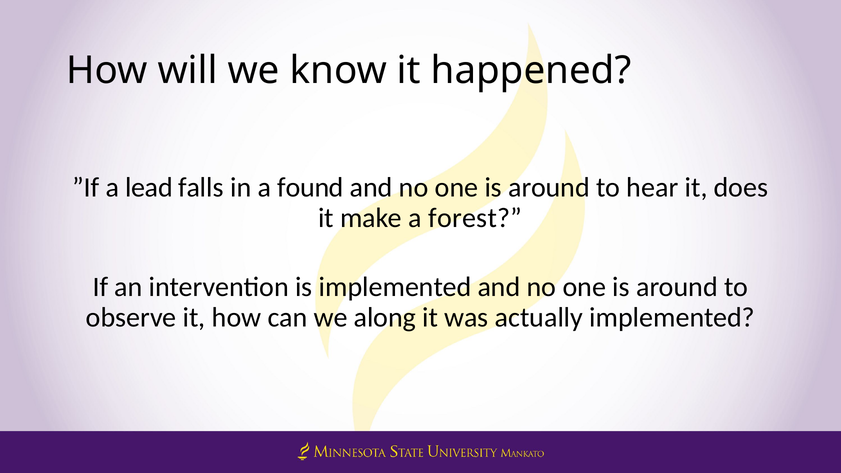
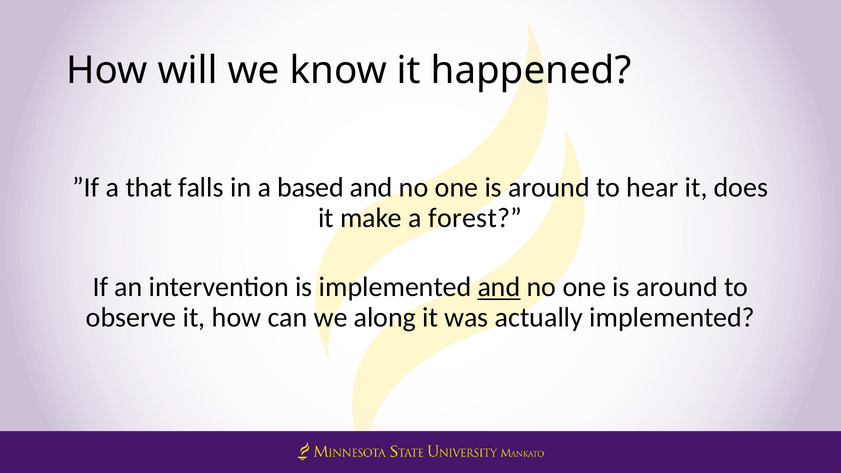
lead: lead -> that
found: found -> based
and at (499, 287) underline: none -> present
